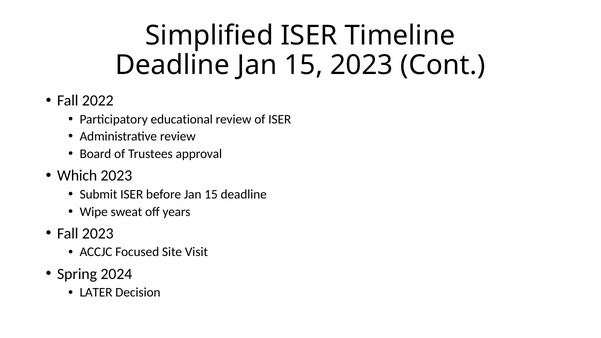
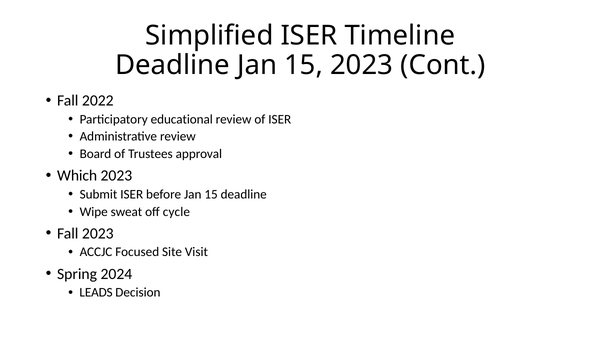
years: years -> cycle
LATER: LATER -> LEADS
